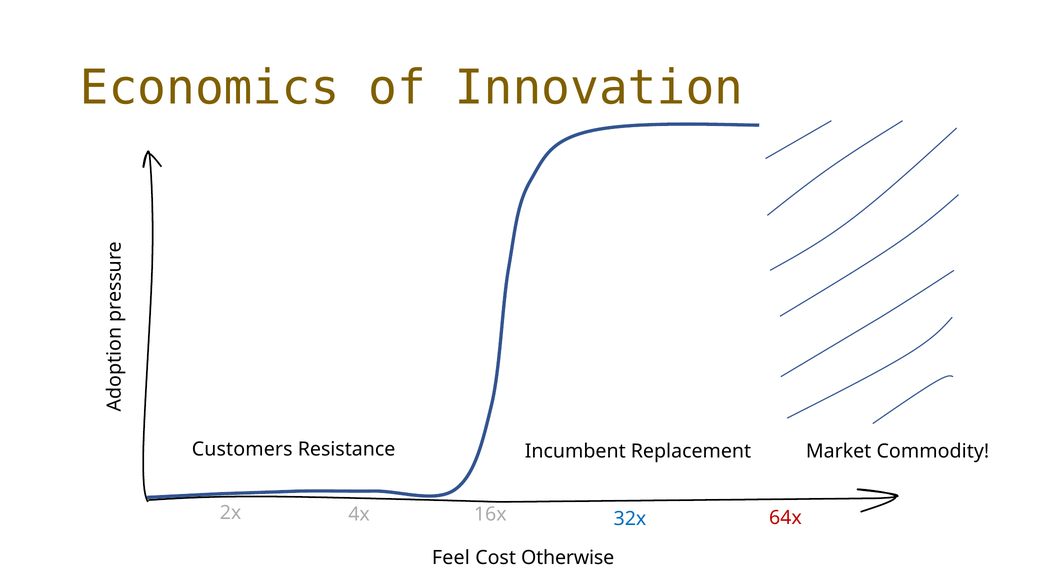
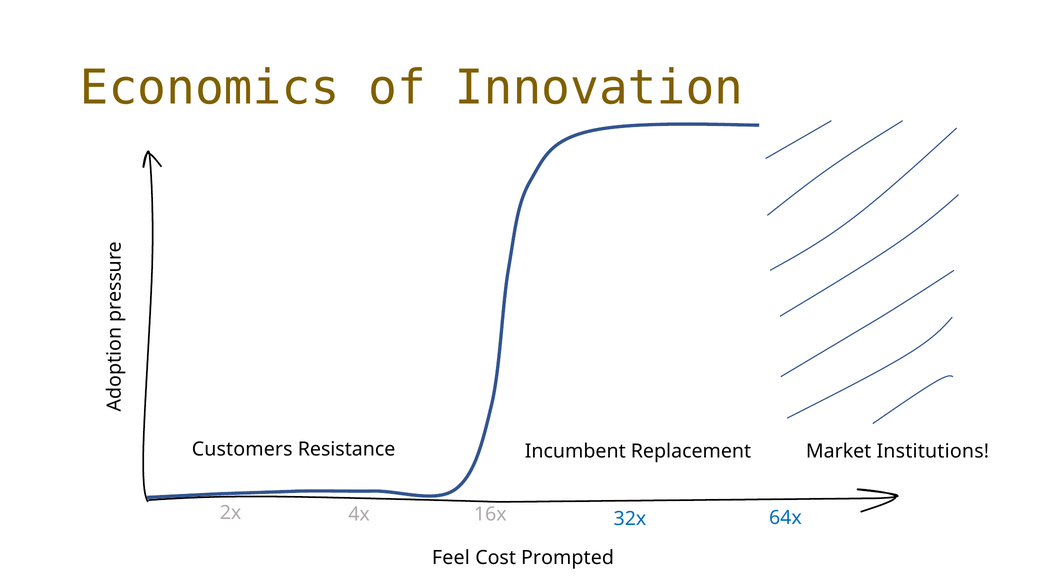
Commodity: Commodity -> Institutions
64x colour: red -> blue
Otherwise: Otherwise -> Prompted
